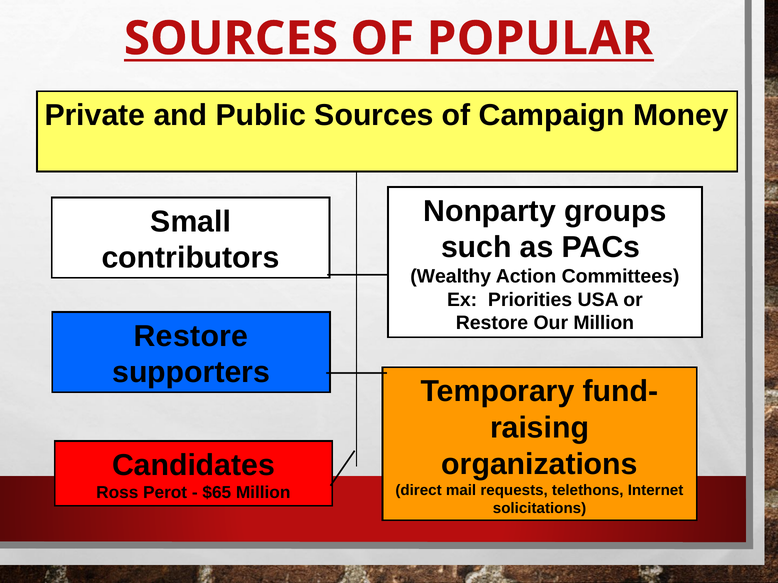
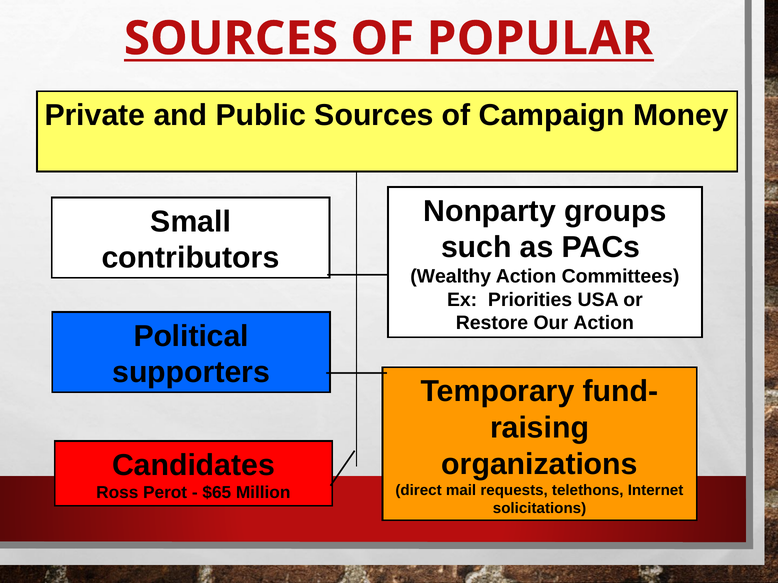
Our Million: Million -> Action
Restore at (191, 336): Restore -> Political
